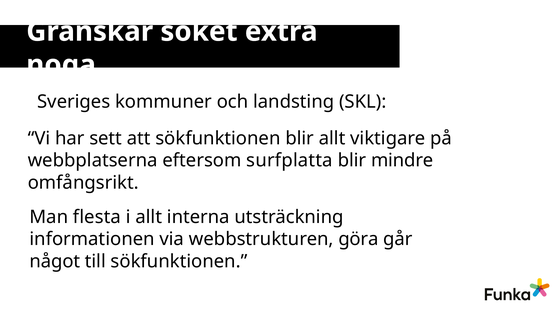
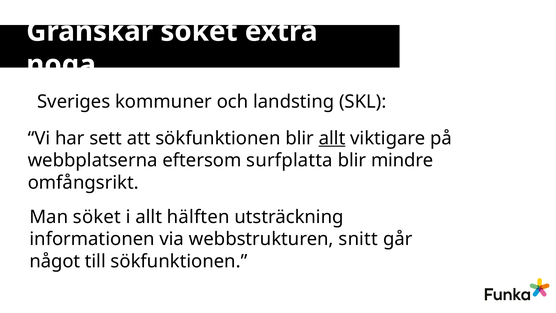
allt at (332, 138) underline: none -> present
Man flesta: flesta -> söket
interna: interna -> hälften
göra: göra -> snitt
